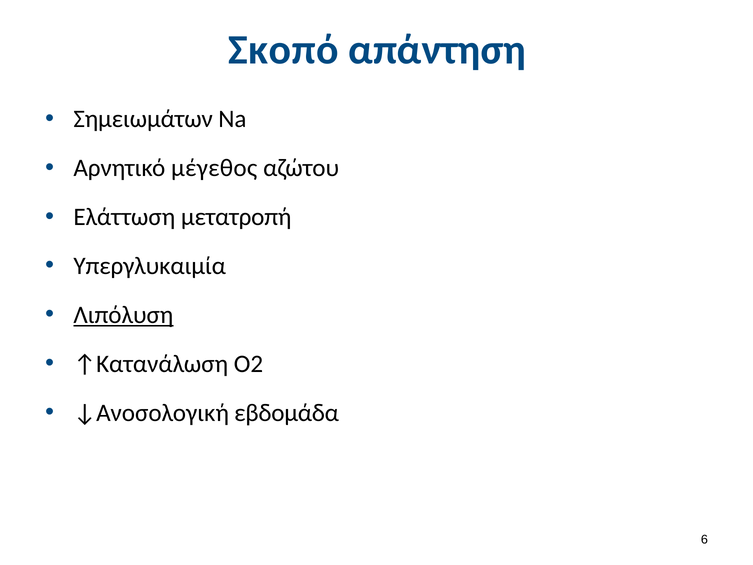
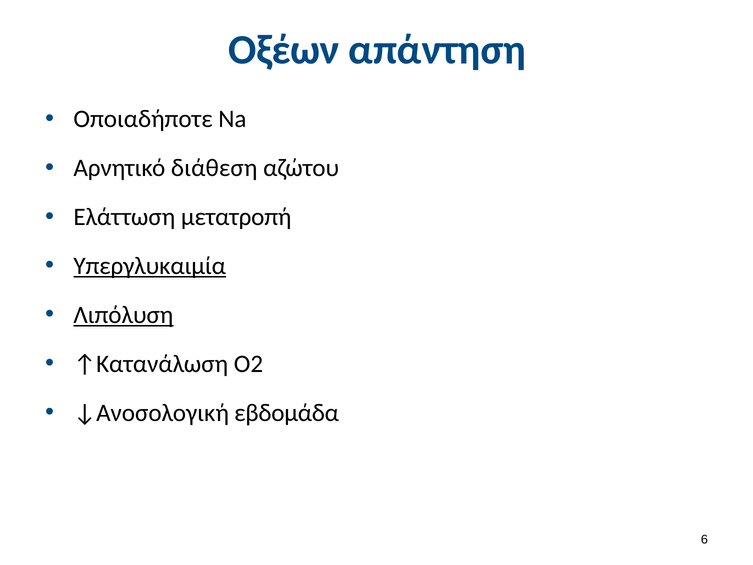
Σκοπό: Σκοπό -> Οξέων
Σημειωμάτων: Σημειωμάτων -> Οποιαδήποτε
μέγεθος: μέγεθος -> διάθεση
Υπεργλυκαιμία underline: none -> present
